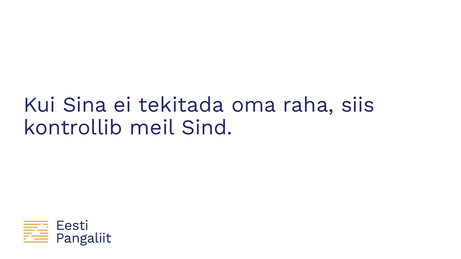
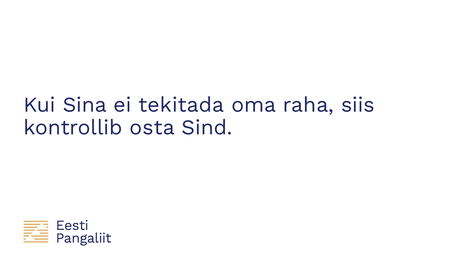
meil: meil -> osta
